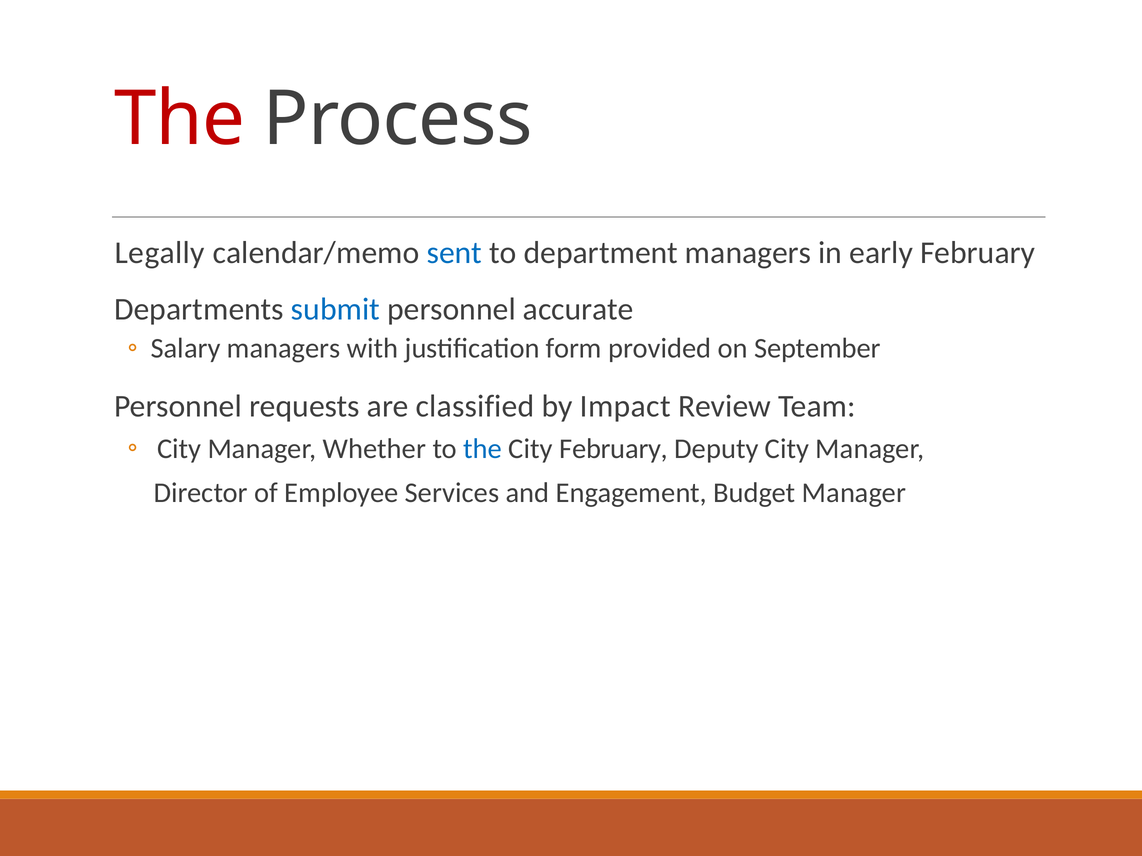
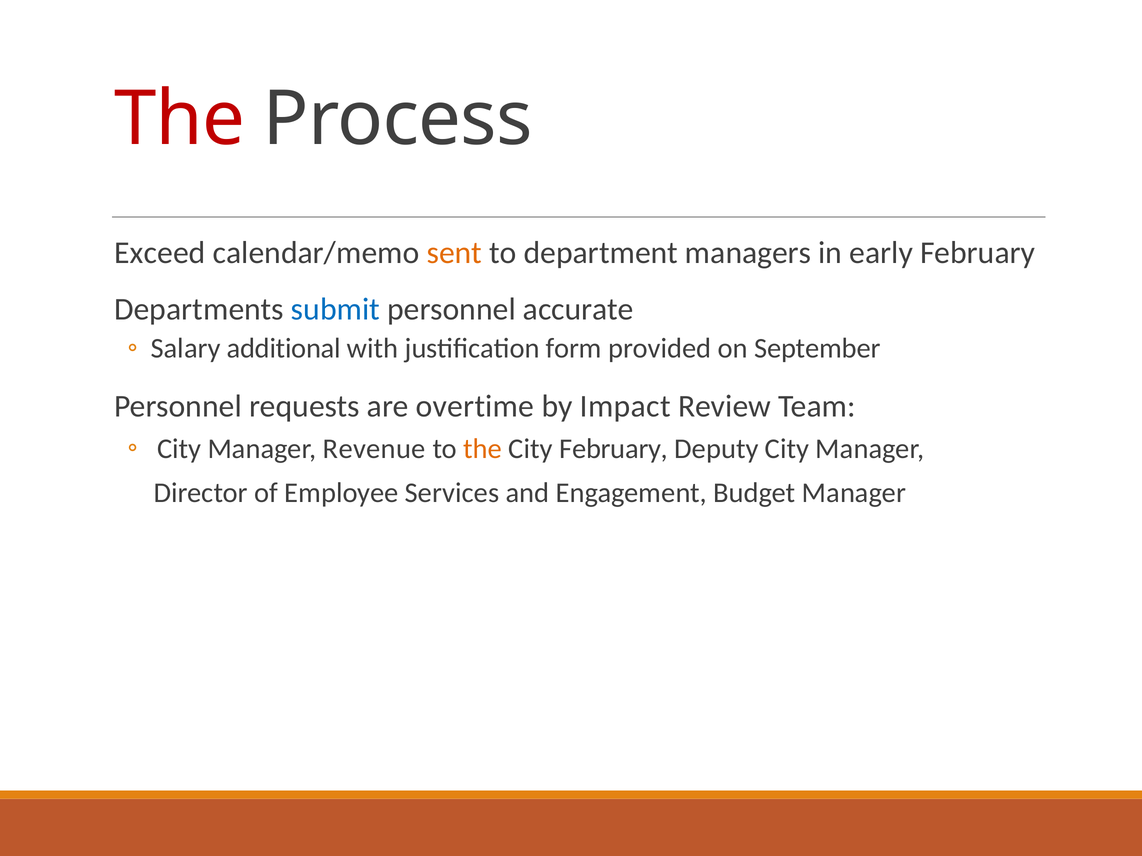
Legally: Legally -> Exceed
sent colour: blue -> orange
Salary managers: managers -> additional
classified: classified -> overtime
Whether: Whether -> Revenue
the at (483, 449) colour: blue -> orange
